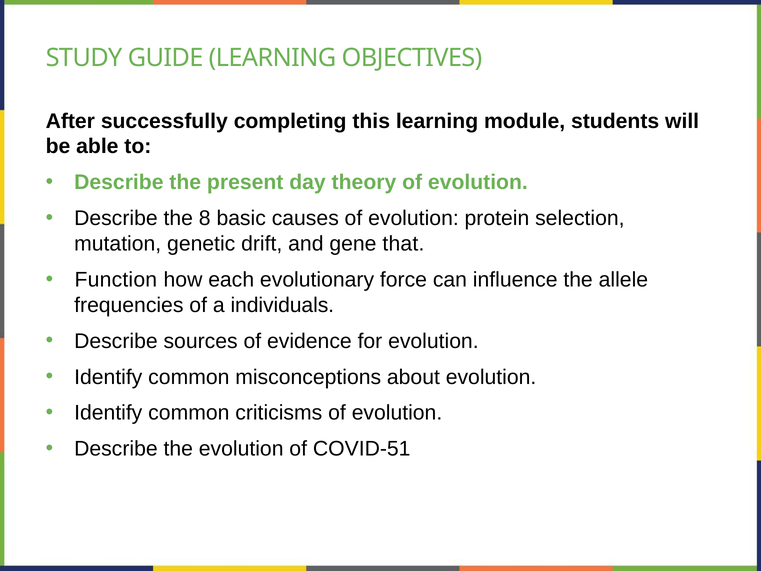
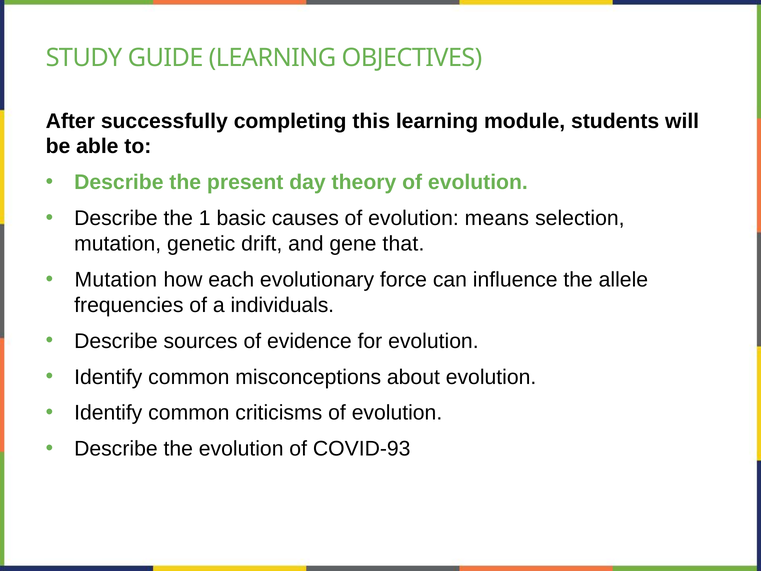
8: 8 -> 1
protein: protein -> means
Function at (116, 280): Function -> Mutation
COVID-51: COVID-51 -> COVID-93
